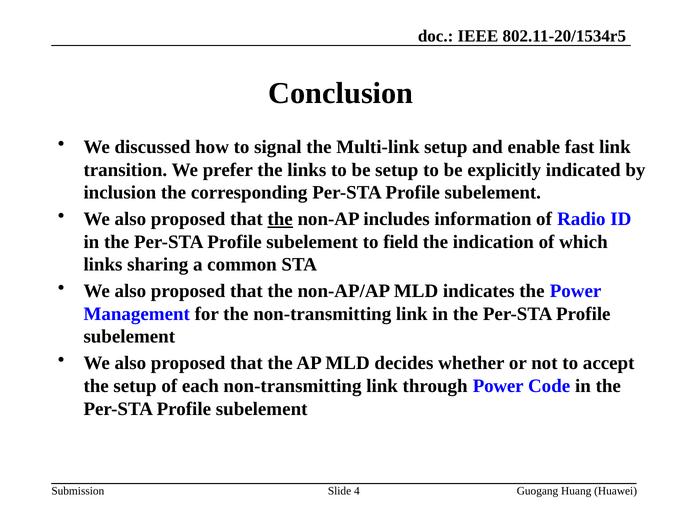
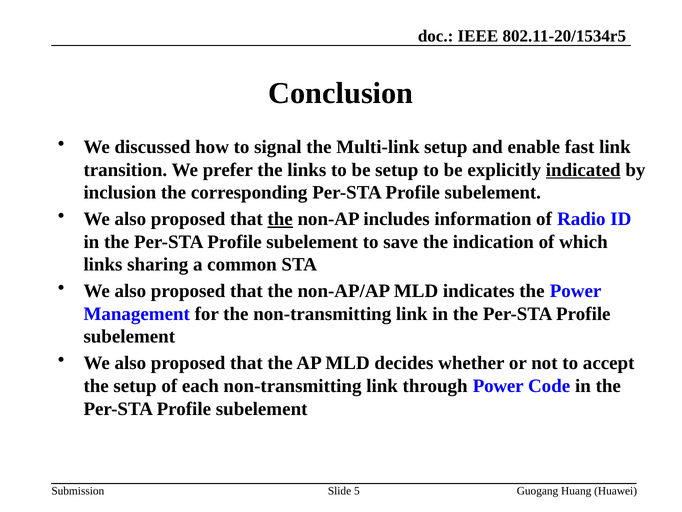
indicated underline: none -> present
field: field -> save
4: 4 -> 5
